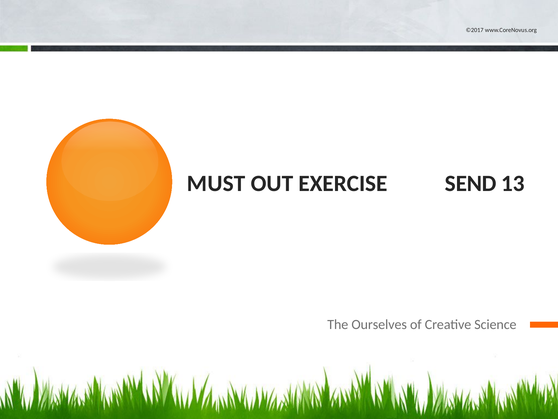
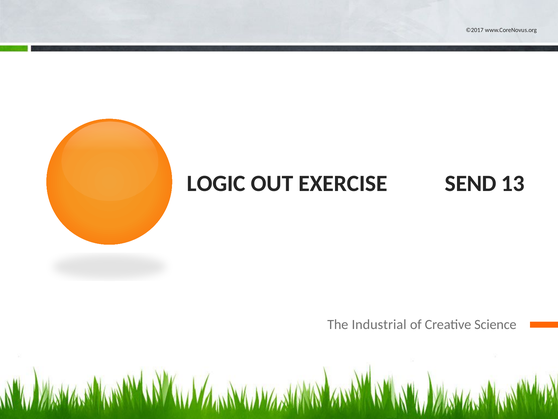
MUST: MUST -> LOGIC
Ourselves: Ourselves -> Industrial
